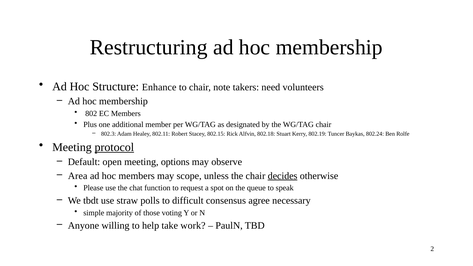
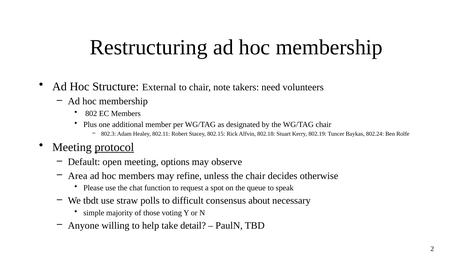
Enhance: Enhance -> External
scope: scope -> refine
decides underline: present -> none
agree: agree -> about
work: work -> detail
